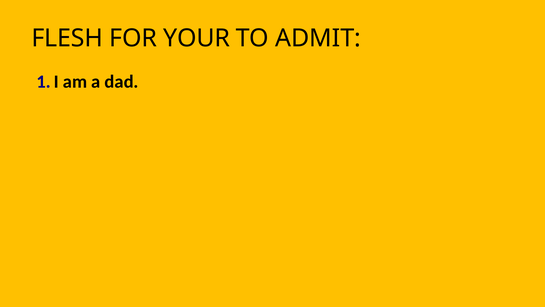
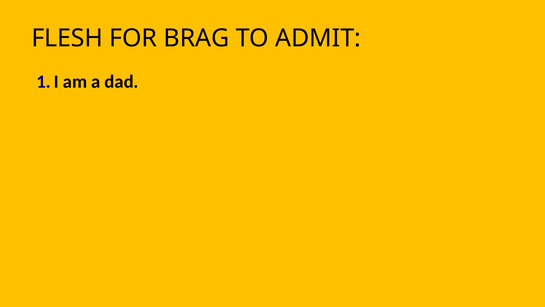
YOUR: YOUR -> BRAG
